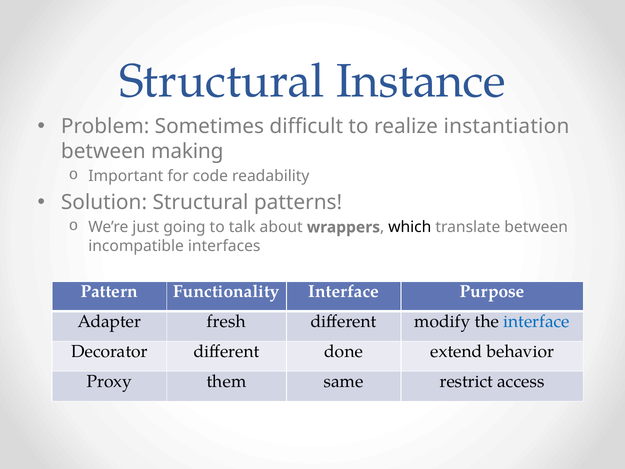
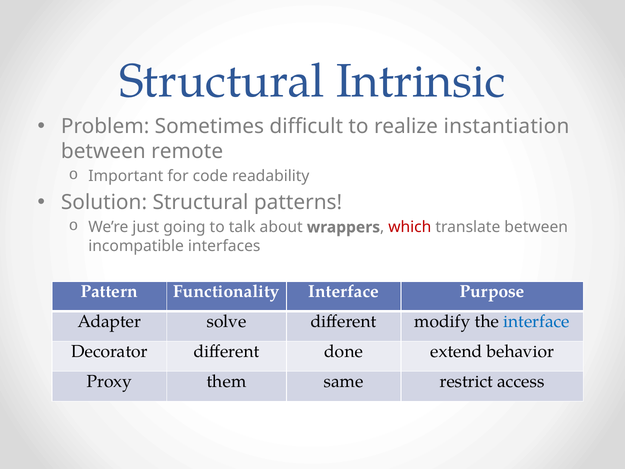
Instance: Instance -> Intrinsic
making: making -> remote
which colour: black -> red
fresh: fresh -> solve
